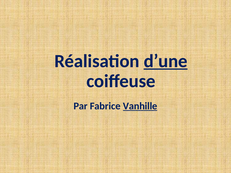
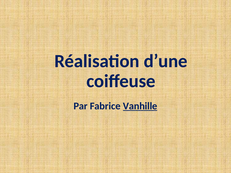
d’une underline: present -> none
